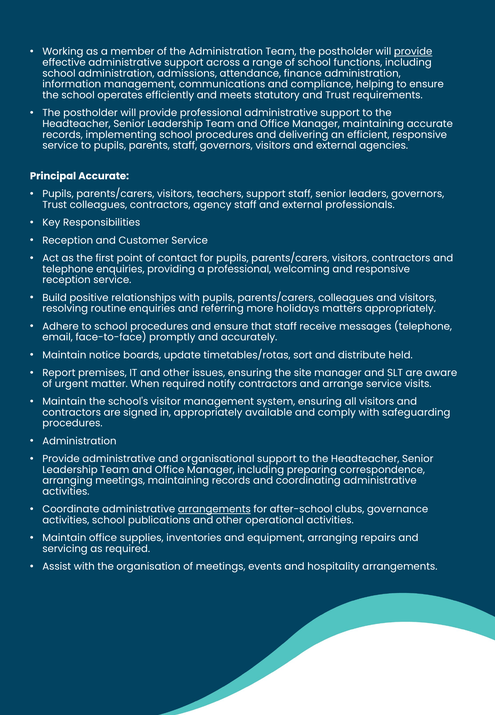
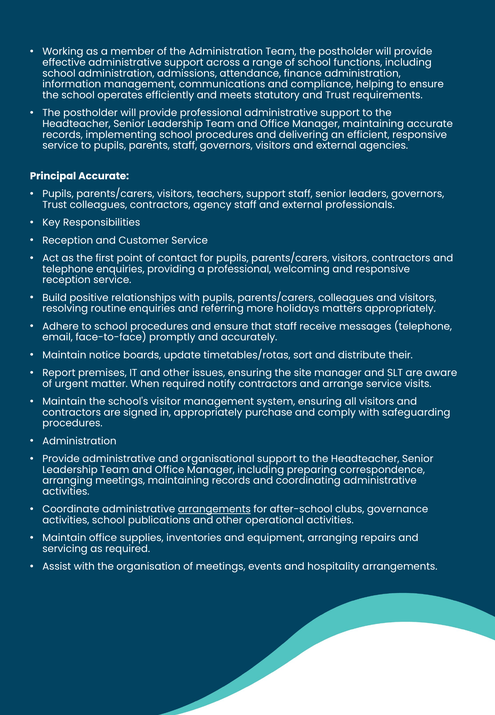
provide at (413, 52) underline: present -> none
held: held -> their
available: available -> purchase
